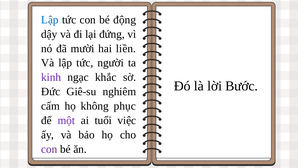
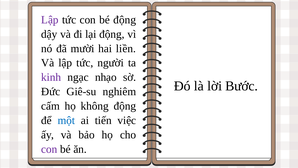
Lập at (50, 20) colour: blue -> purple
lại đứng: đứng -> động
khắc: khắc -> nhạo
không phục: phục -> động
một colour: purple -> blue
tuổi: tuổi -> tiến
